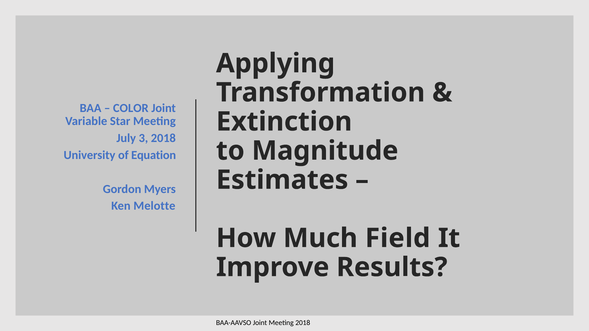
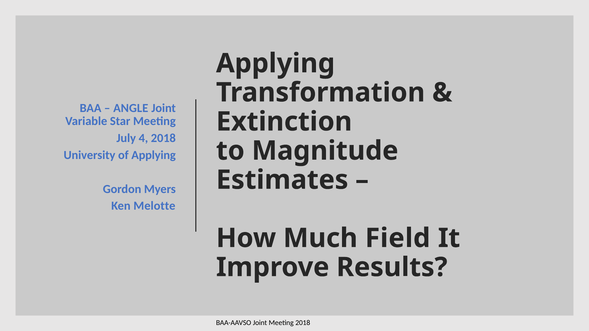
COLOR: COLOR -> ANGLE
3: 3 -> 4
of Equation: Equation -> Applying
